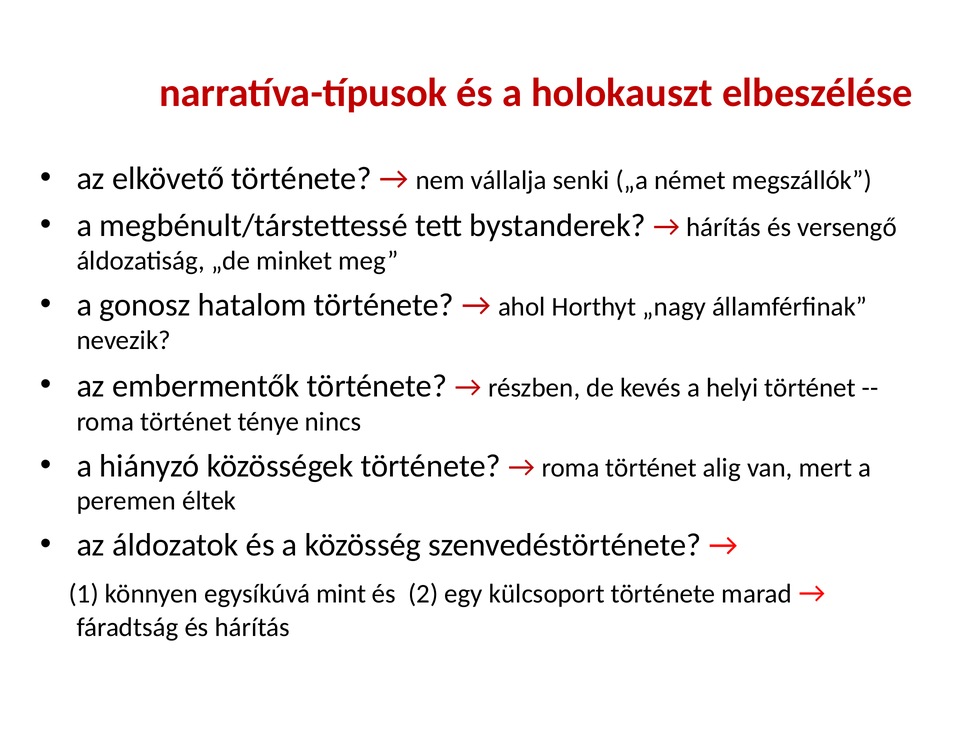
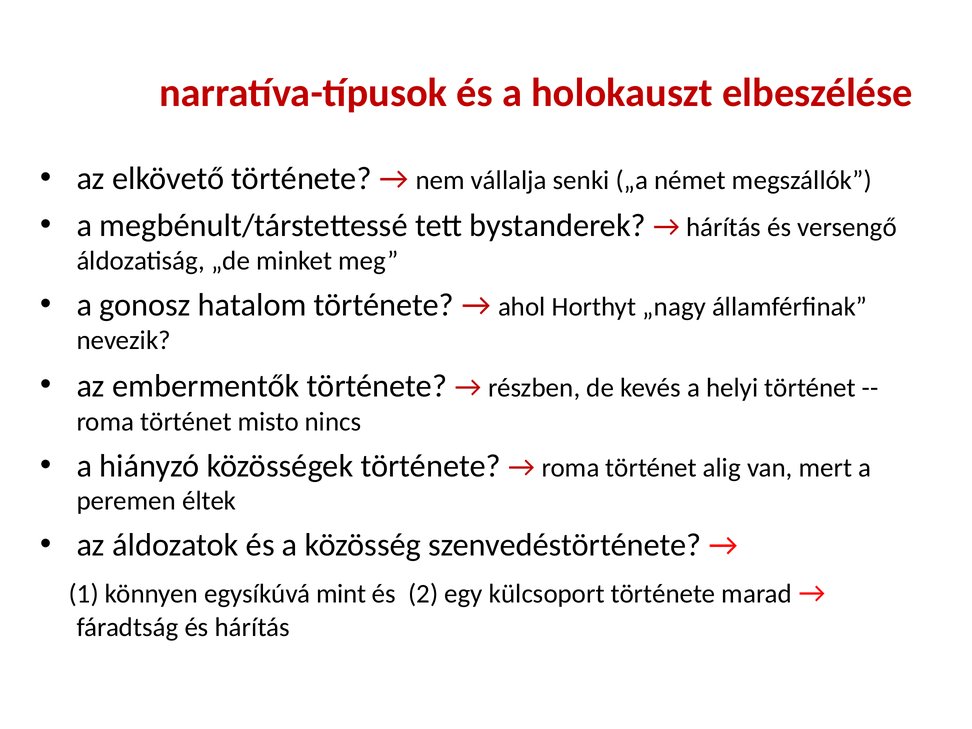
ténye: ténye -> misto
